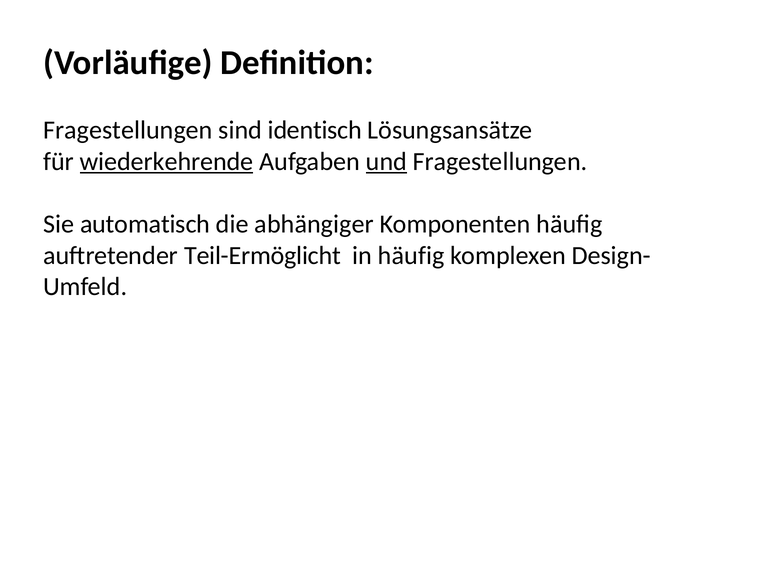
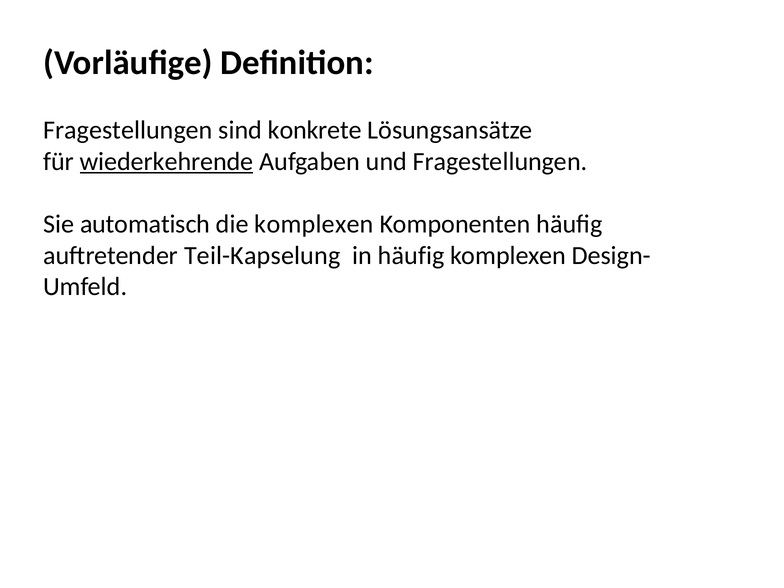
identisch: identisch -> konkrete
und underline: present -> none
die abhängiger: abhängiger -> komplexen
Teil-Ermöglicht: Teil-Ermöglicht -> Teil-Kapselung
